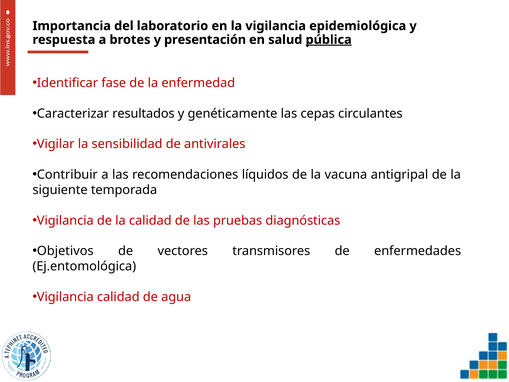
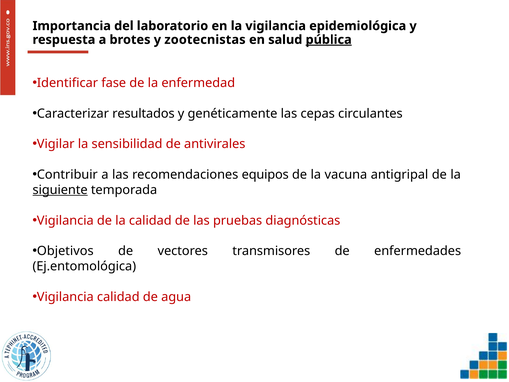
presentación: presentación -> zootecnistas
líquidos: líquidos -> equipos
siguiente underline: none -> present
